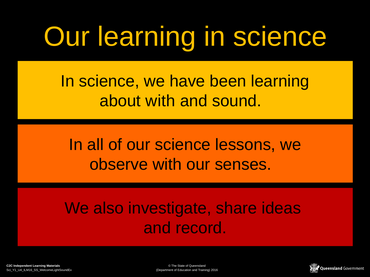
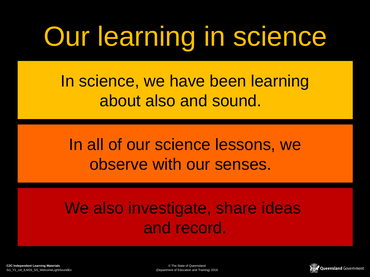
about with: with -> also
